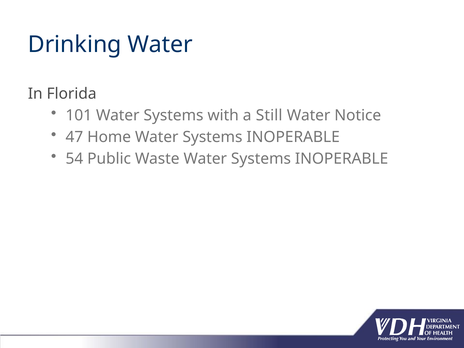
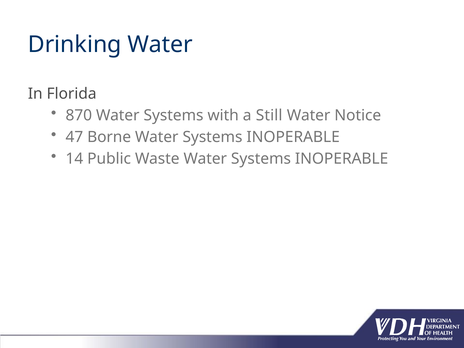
101: 101 -> 870
Home: Home -> Borne
54: 54 -> 14
